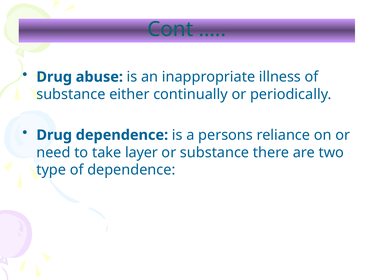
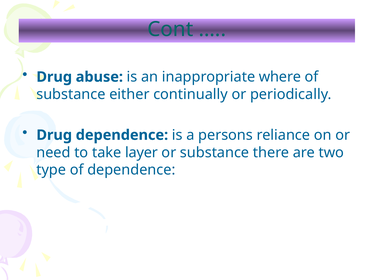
illness: illness -> where
